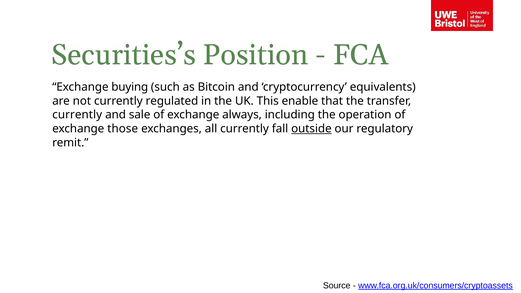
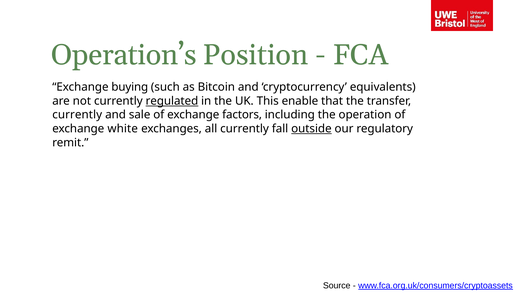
Securities’s: Securities’s -> Operation’s
regulated underline: none -> present
always: always -> factors
those: those -> white
